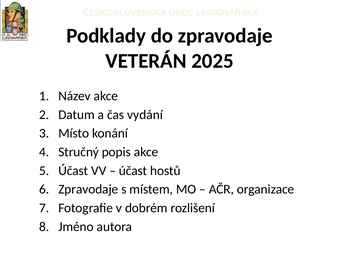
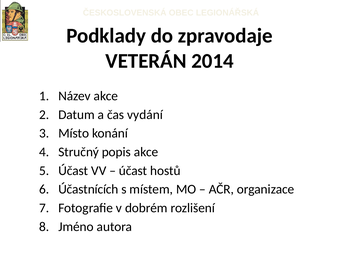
2025: 2025 -> 2014
Zpravodaje at (88, 189): Zpravodaje -> Účastnících
